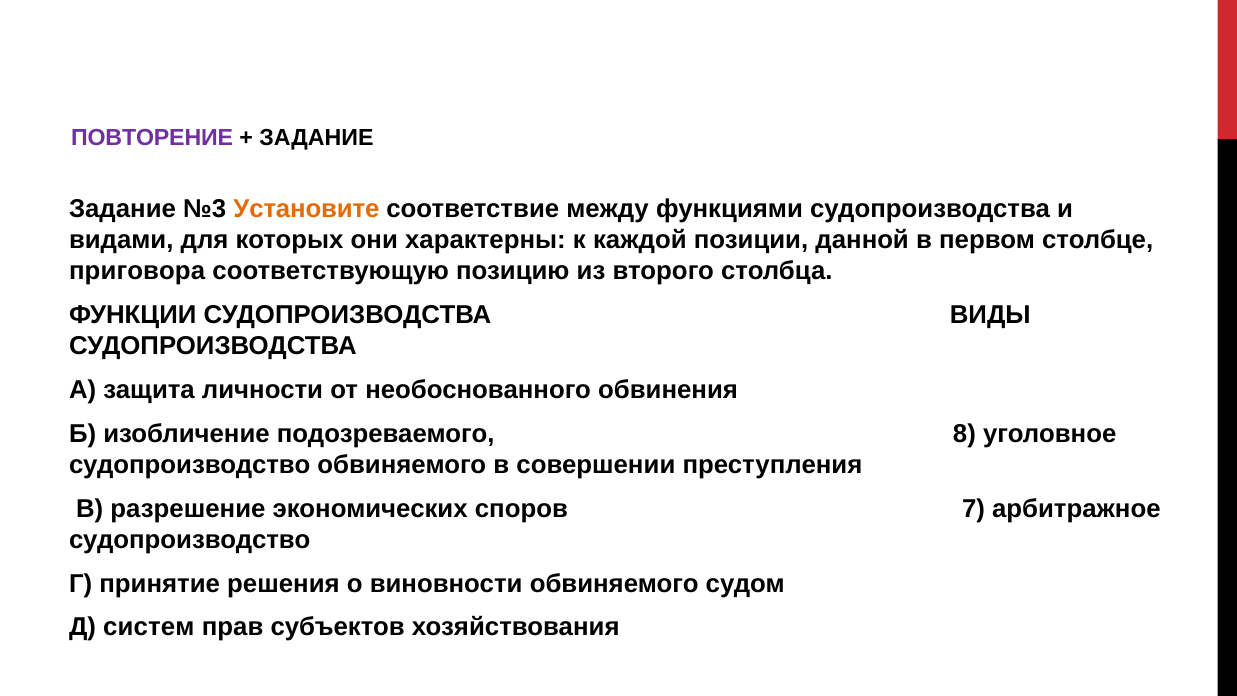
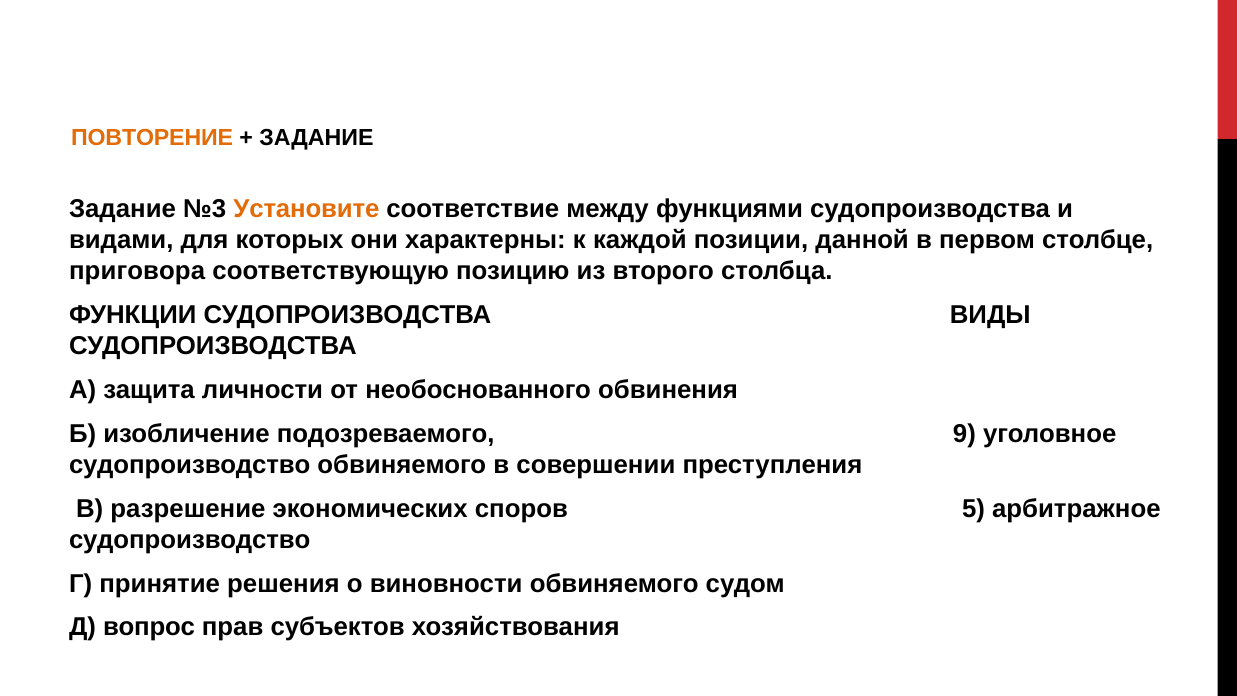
ПОВТОРЕНИЕ colour: purple -> orange
8: 8 -> 9
7: 7 -> 5
систем: систем -> вопрос
